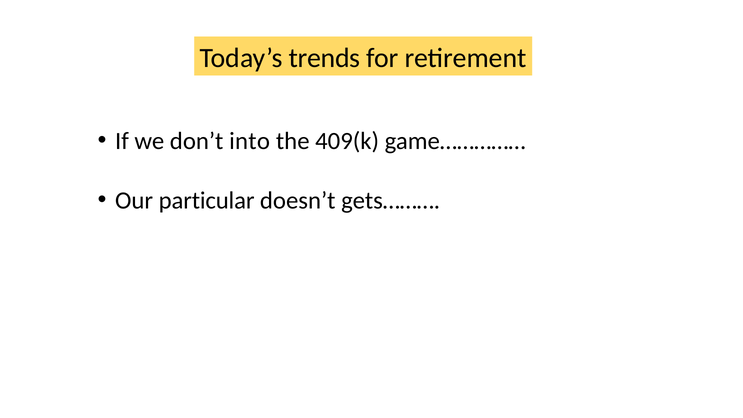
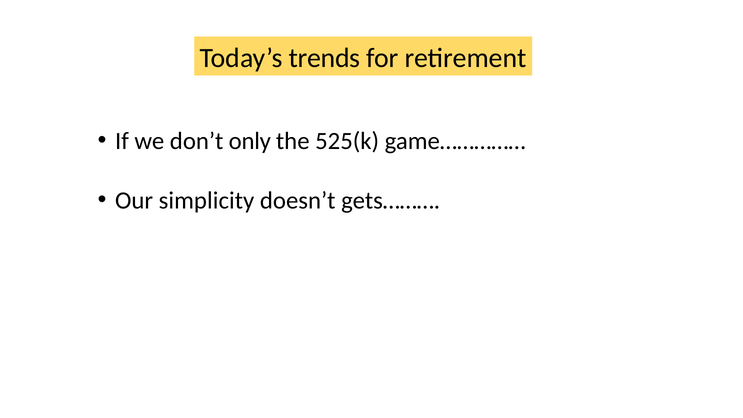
into: into -> only
409(k: 409(k -> 525(k
particular: particular -> simplicity
